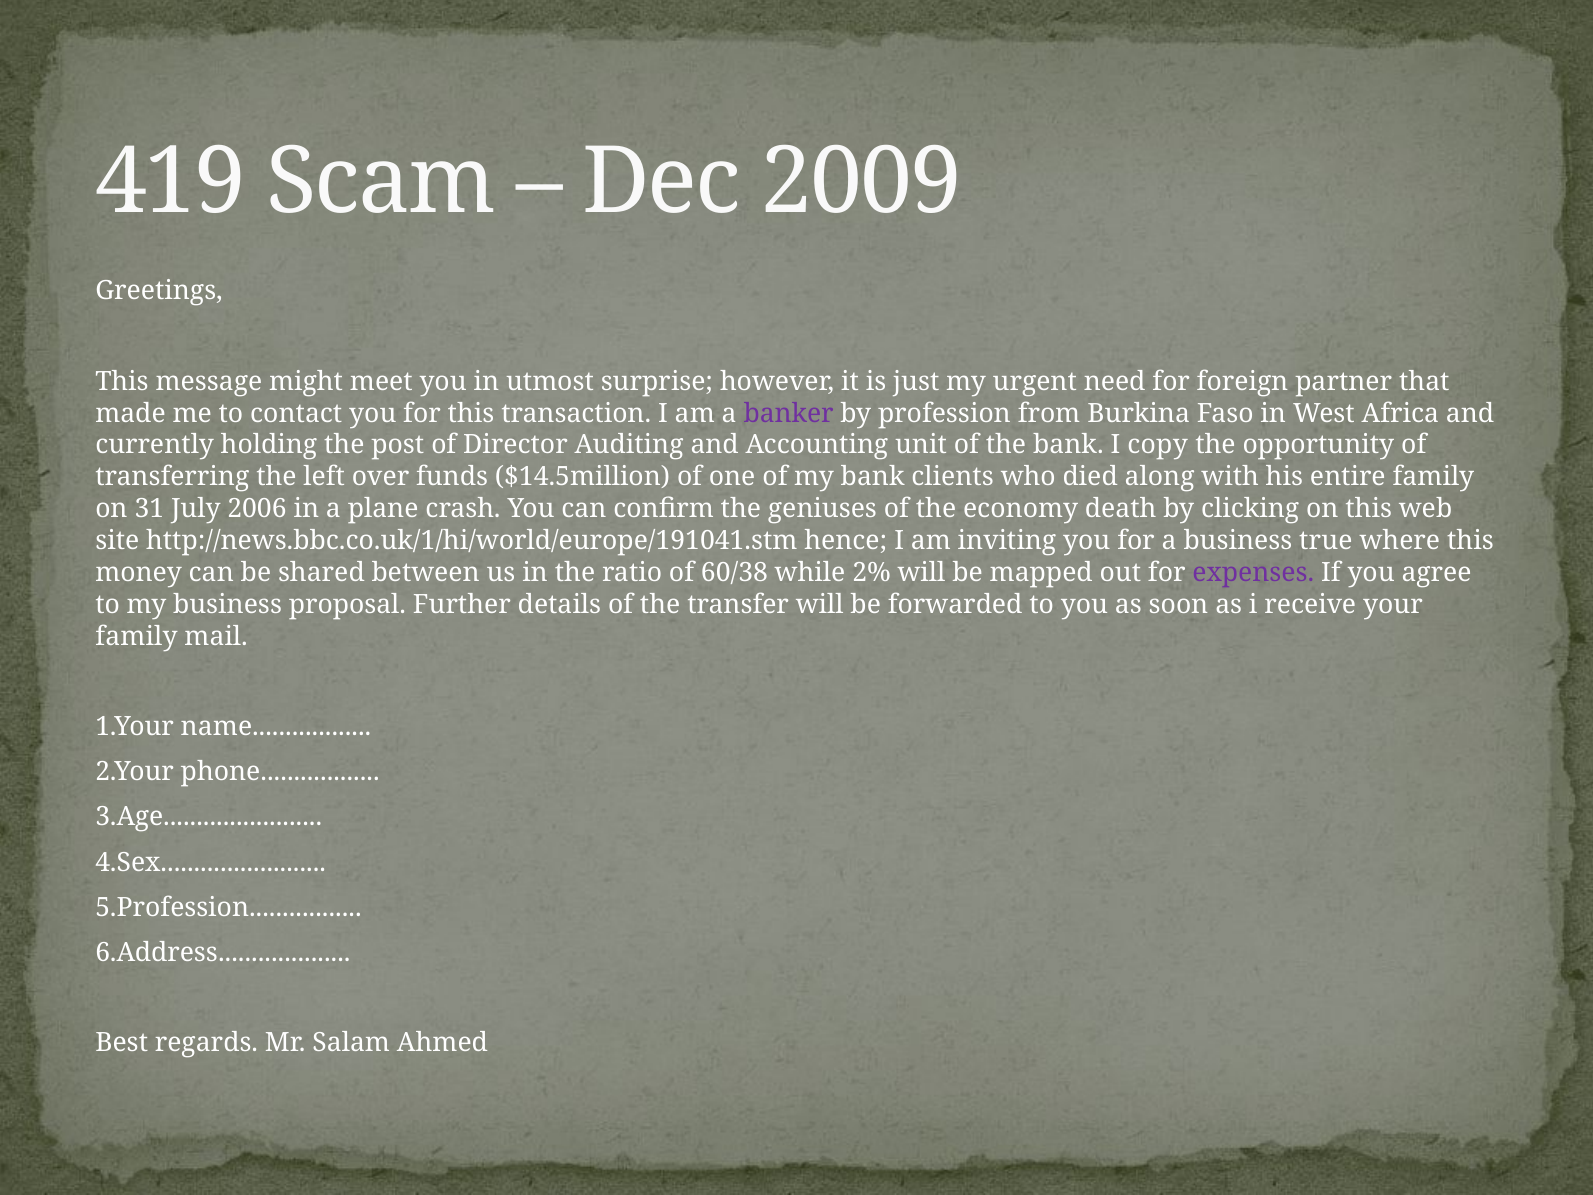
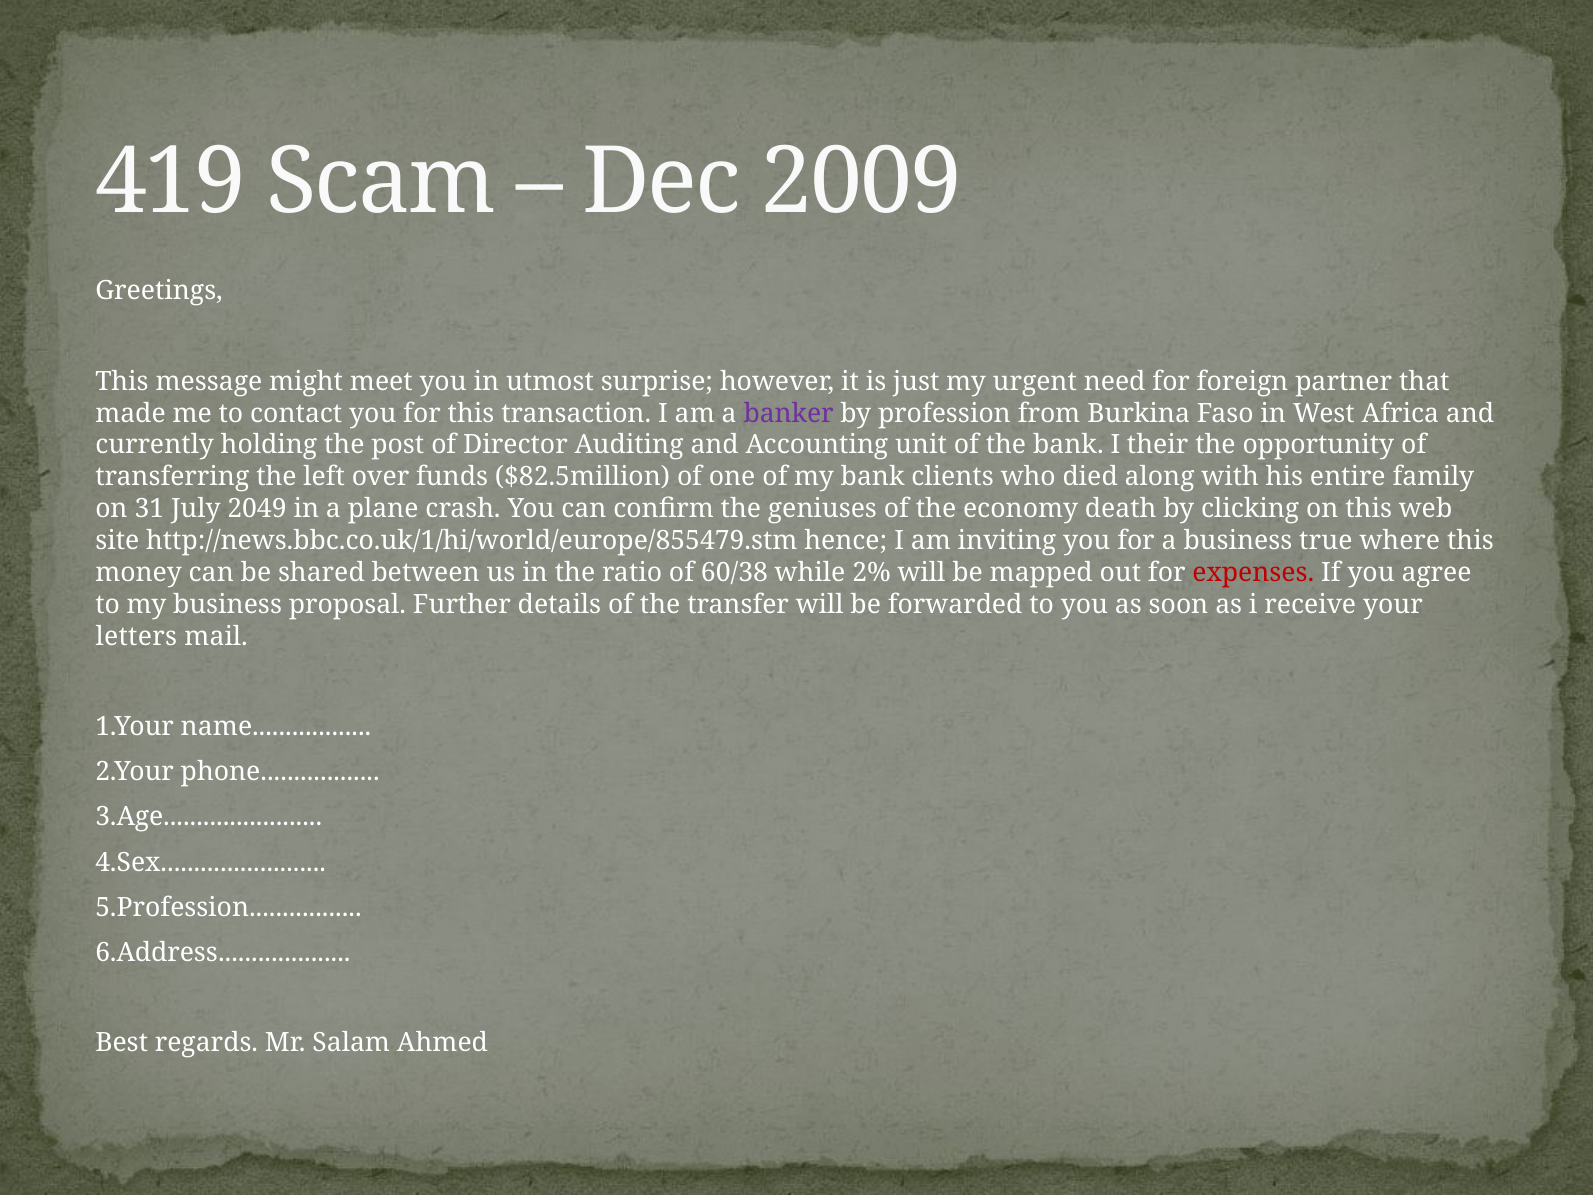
copy: copy -> their
$14.5million: $14.5million -> $82.5million
2006: 2006 -> 2049
http://news.bbc.co.uk/1/hi/world/europe/191041.stm: http://news.bbc.co.uk/1/hi/world/europe/191041.stm -> http://news.bbc.co.uk/1/hi/world/europe/855479.stm
expenses colour: purple -> red
family at (136, 636): family -> letters
